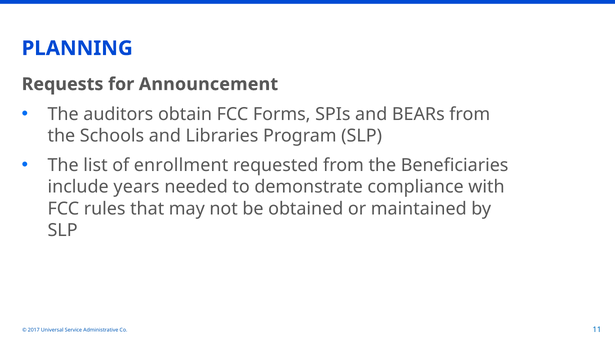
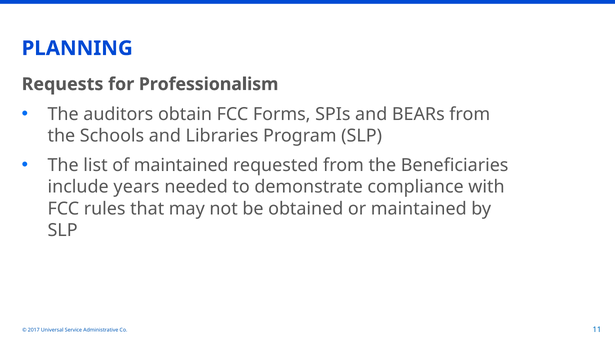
Announcement: Announcement -> Professionalism
of enrollment: enrollment -> maintained
